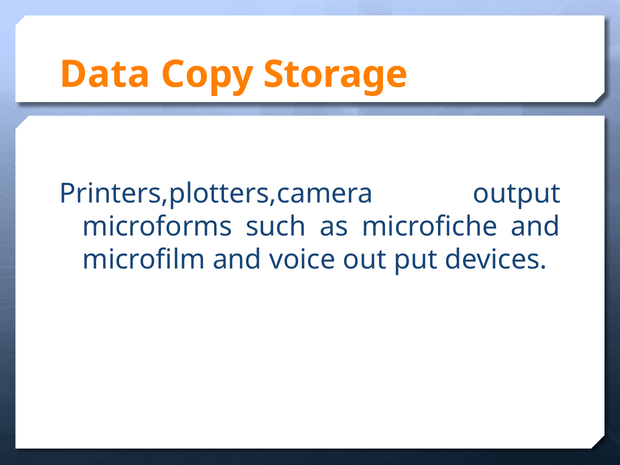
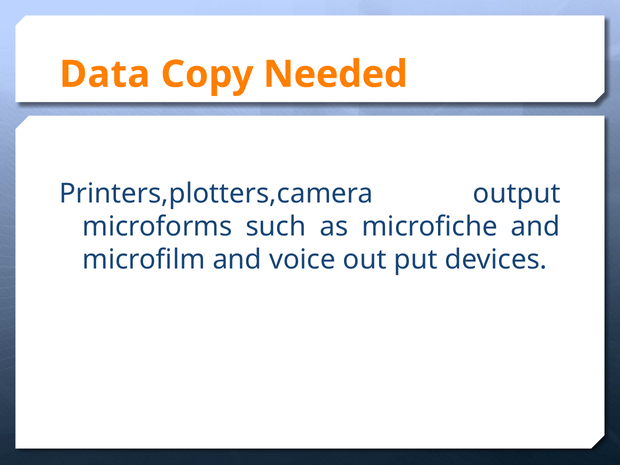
Storage: Storage -> Needed
